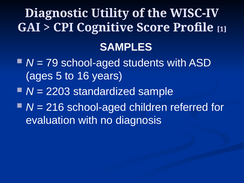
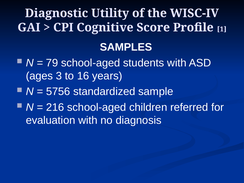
5: 5 -> 3
2203: 2203 -> 5756
